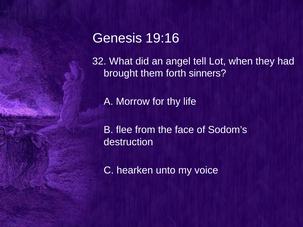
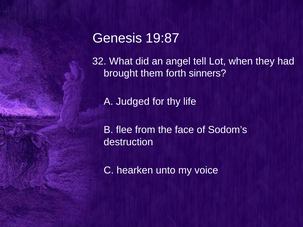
19:16: 19:16 -> 19:87
Morrow: Morrow -> Judged
